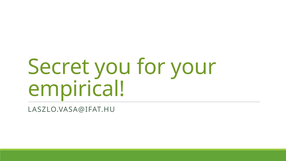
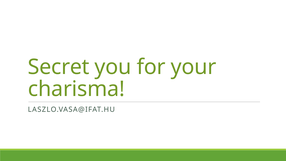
empirical: empirical -> charisma
